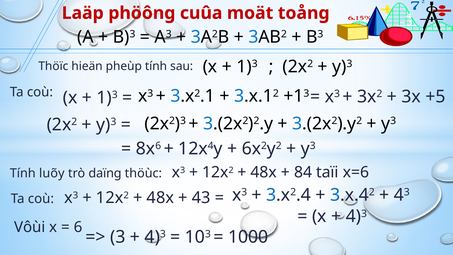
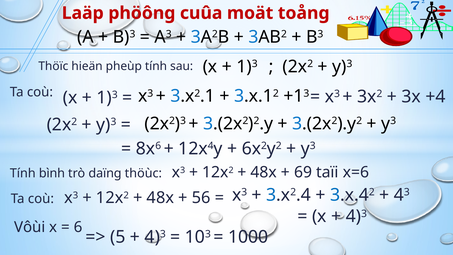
+5: +5 -> +4
luõy: luõy -> bình
84: 84 -> 69
43 at (201, 198): 43 -> 56
3: 3 -> 5
